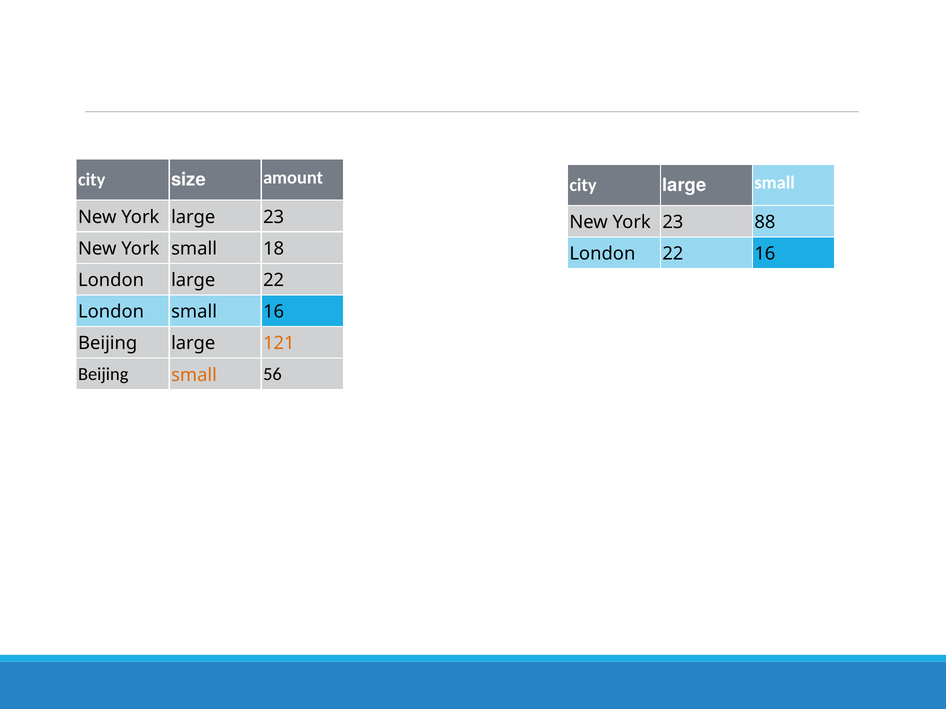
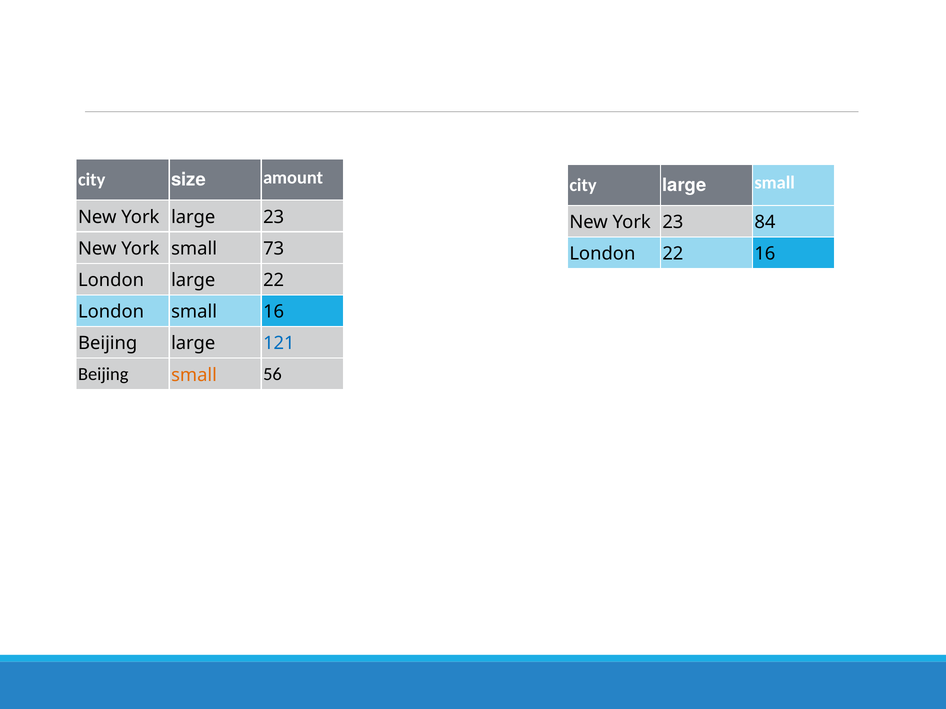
88: 88 -> 84
18: 18 -> 73
121 at (279, 344) colour: orange -> blue
